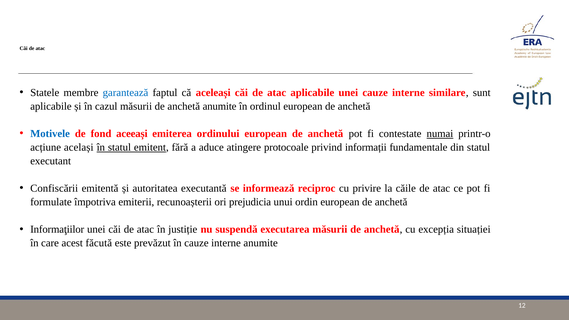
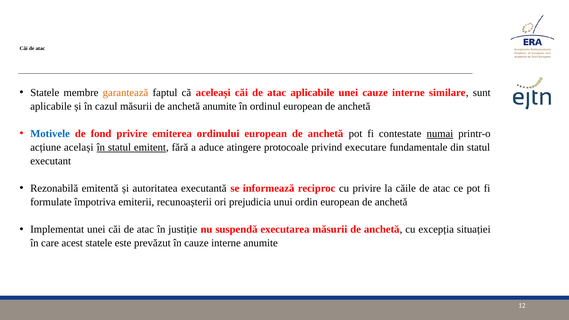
garantează colour: blue -> orange
fond aceeași: aceeași -> privire
informații: informații -> executare
Confiscării: Confiscării -> Rezonabilă
Informaţiilor: Informaţiilor -> Implementat
acest făcută: făcută -> statele
